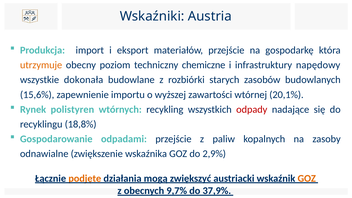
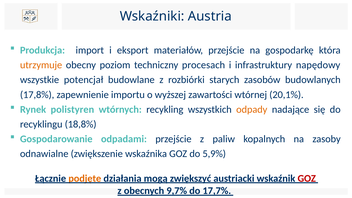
chemiczne: chemiczne -> procesach
dokonała: dokonała -> potencjał
15,6%: 15,6% -> 17,8%
odpady colour: red -> orange
2,9%: 2,9% -> 5,9%
GOZ at (307, 178) colour: orange -> red
37,9%: 37,9% -> 17,7%
